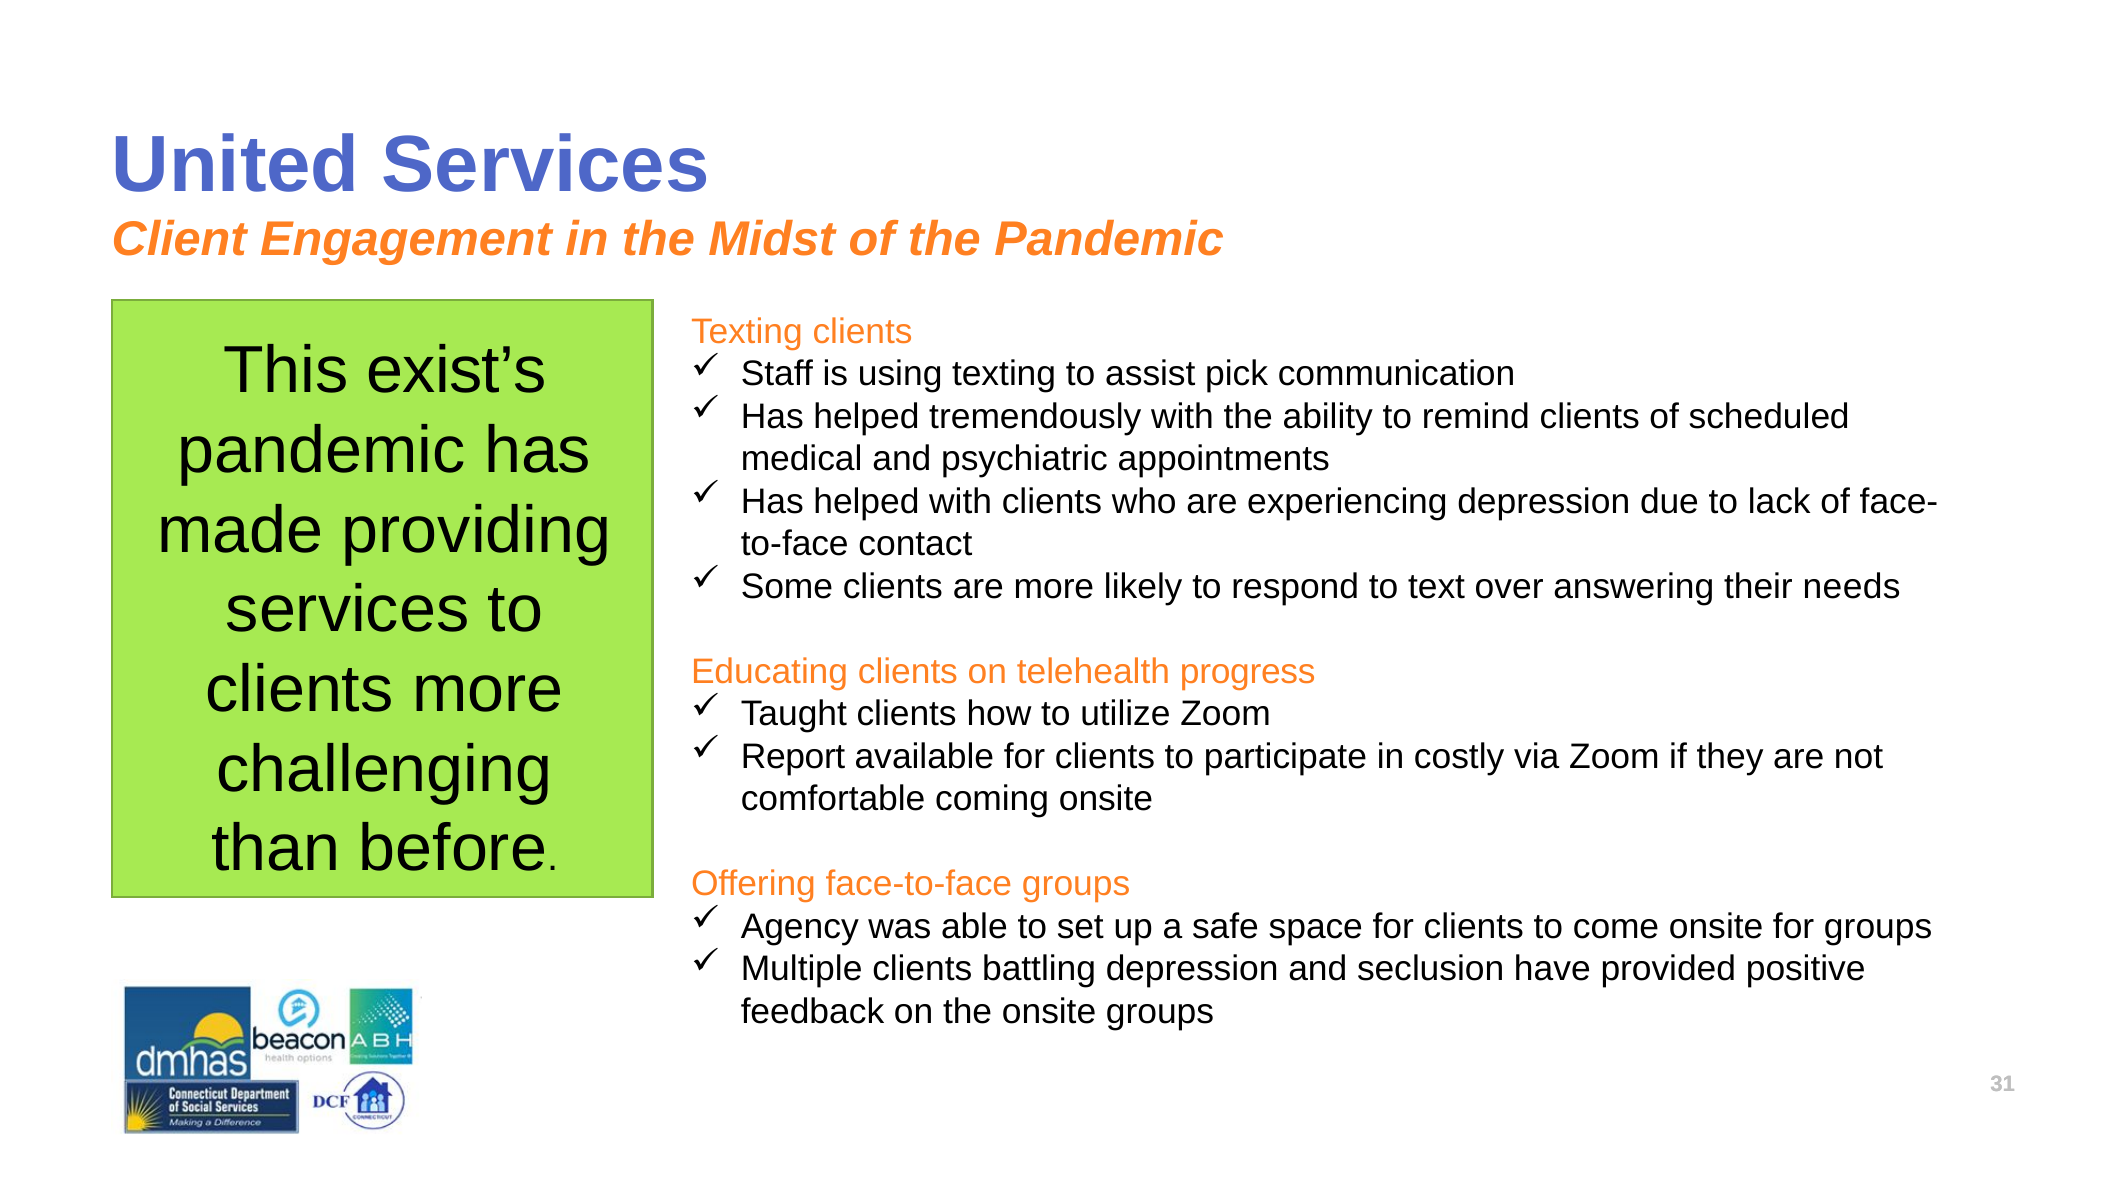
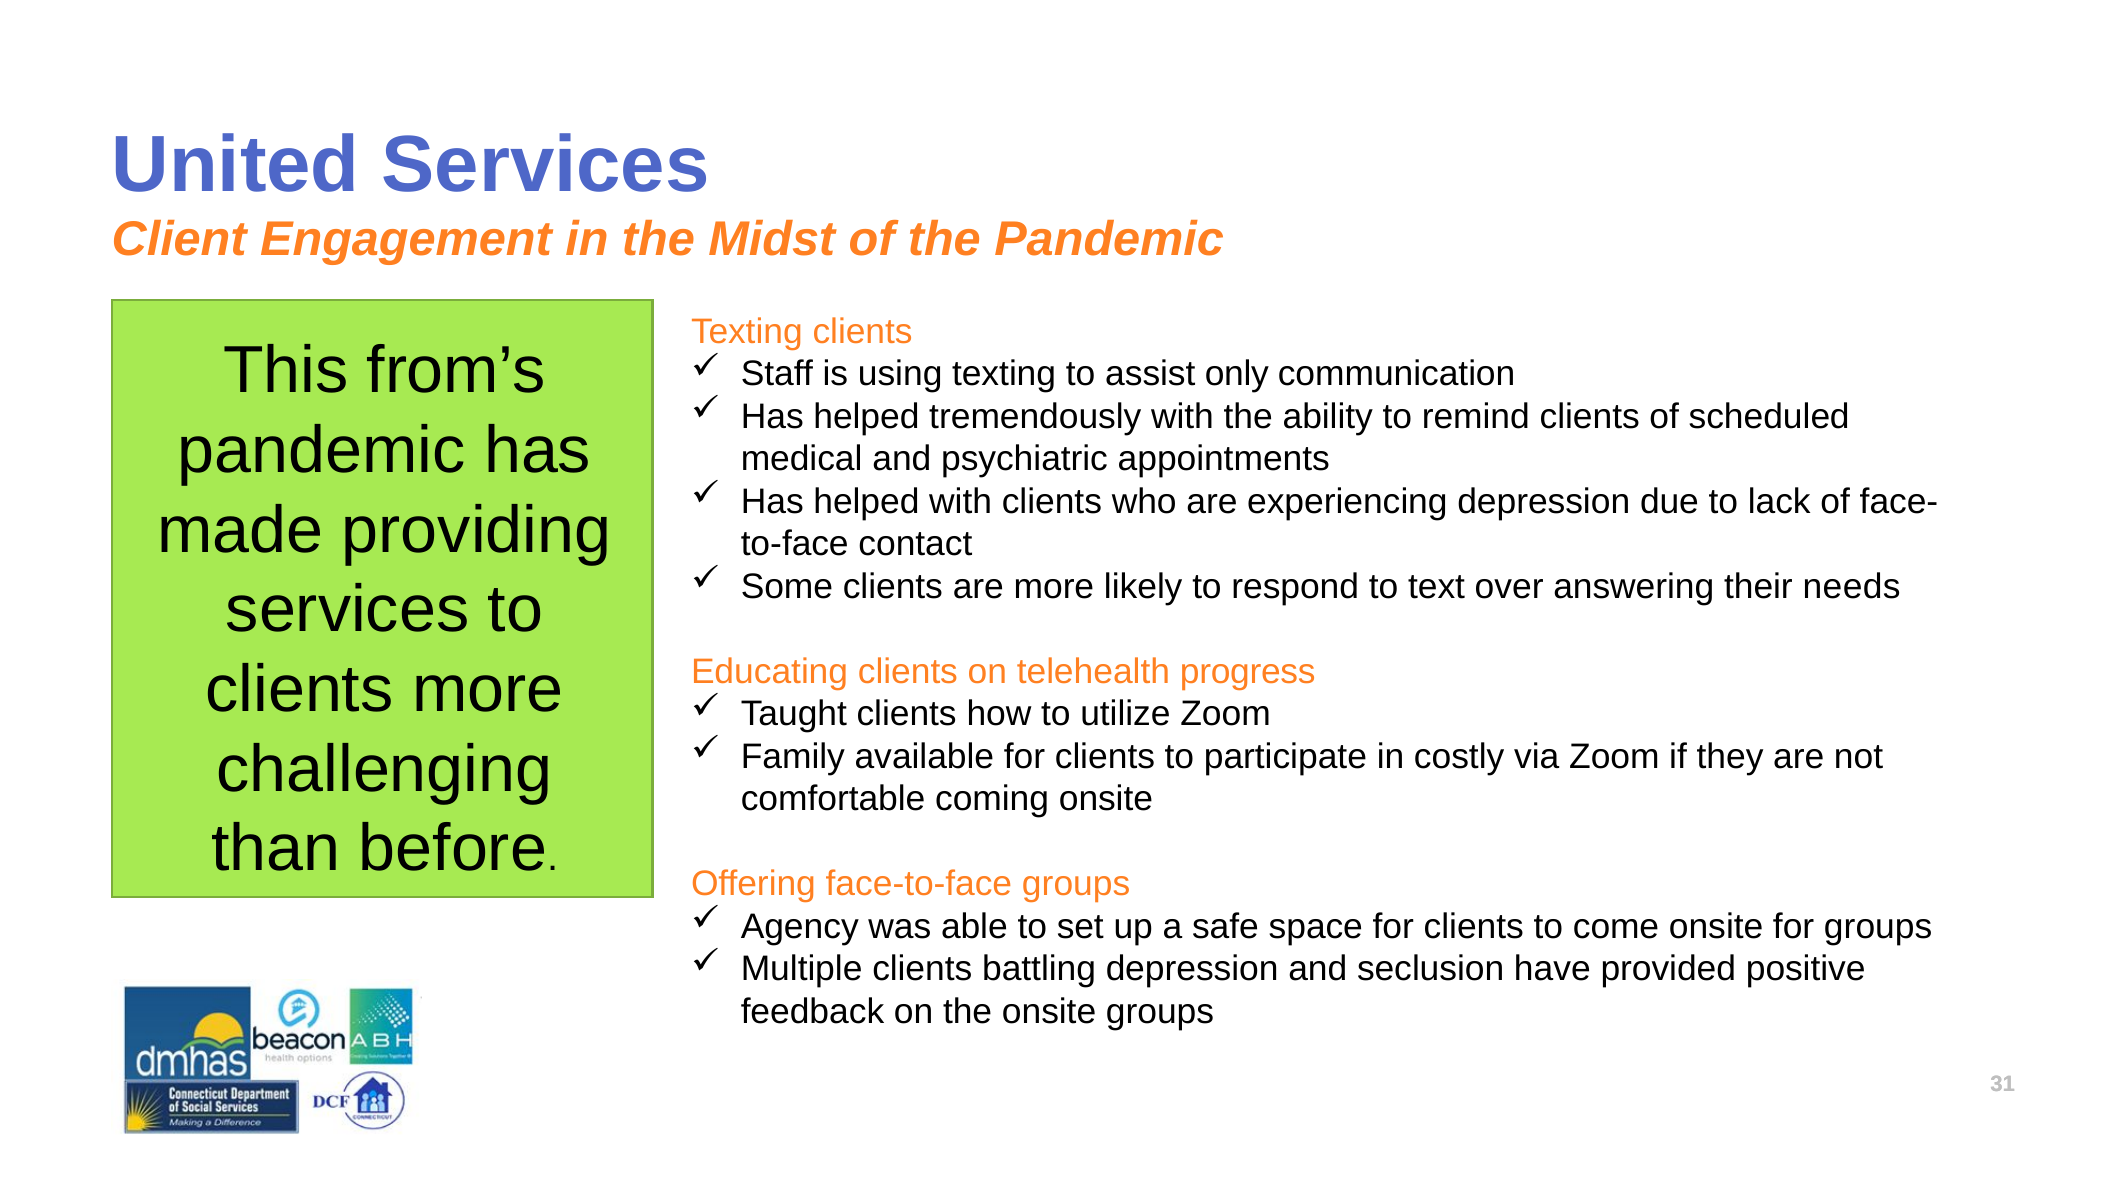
exist’s: exist’s -> from’s
pick: pick -> only
Report: Report -> Family
